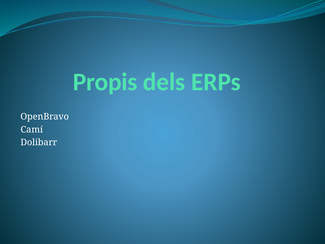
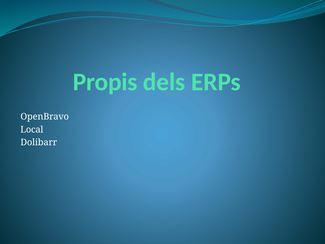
Camí: Camí -> Local
